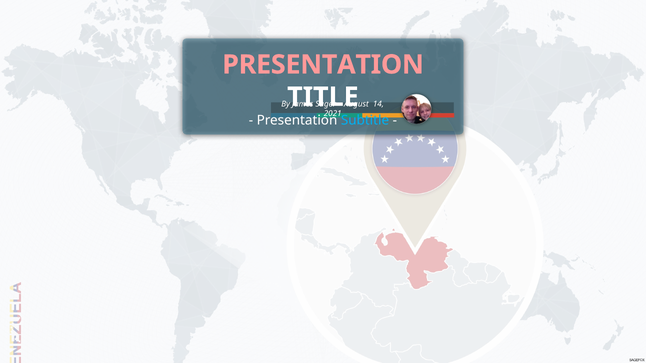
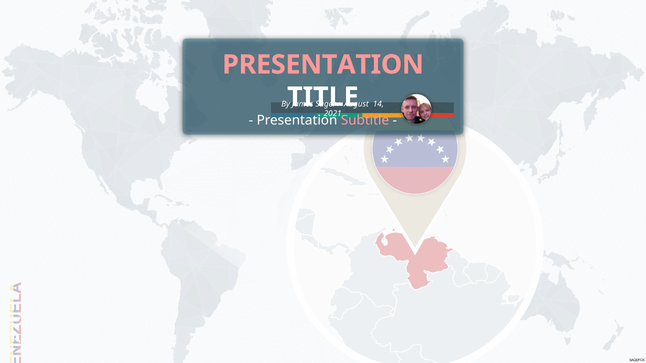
Subtitle colour: light blue -> pink
